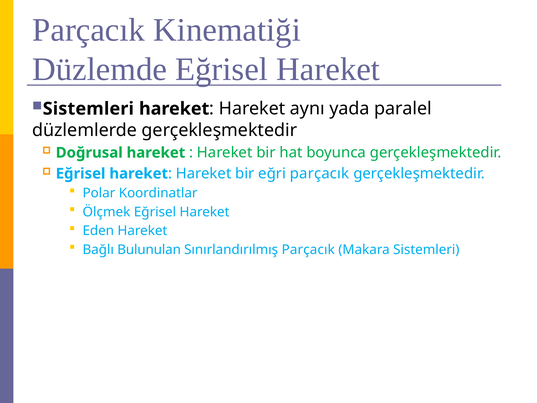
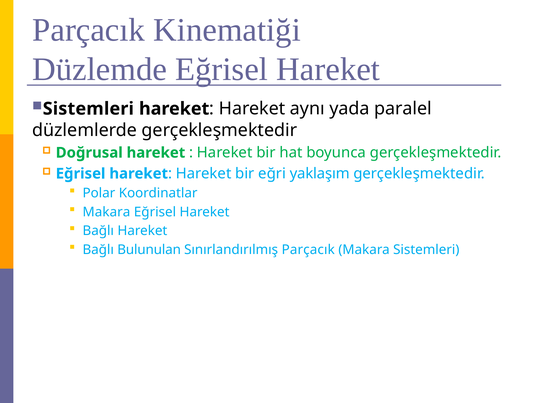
eğri parçacık: parçacık -> yaklaşım
Ölçmek at (106, 212): Ölçmek -> Makara
Eden at (98, 231): Eden -> Bağlı
